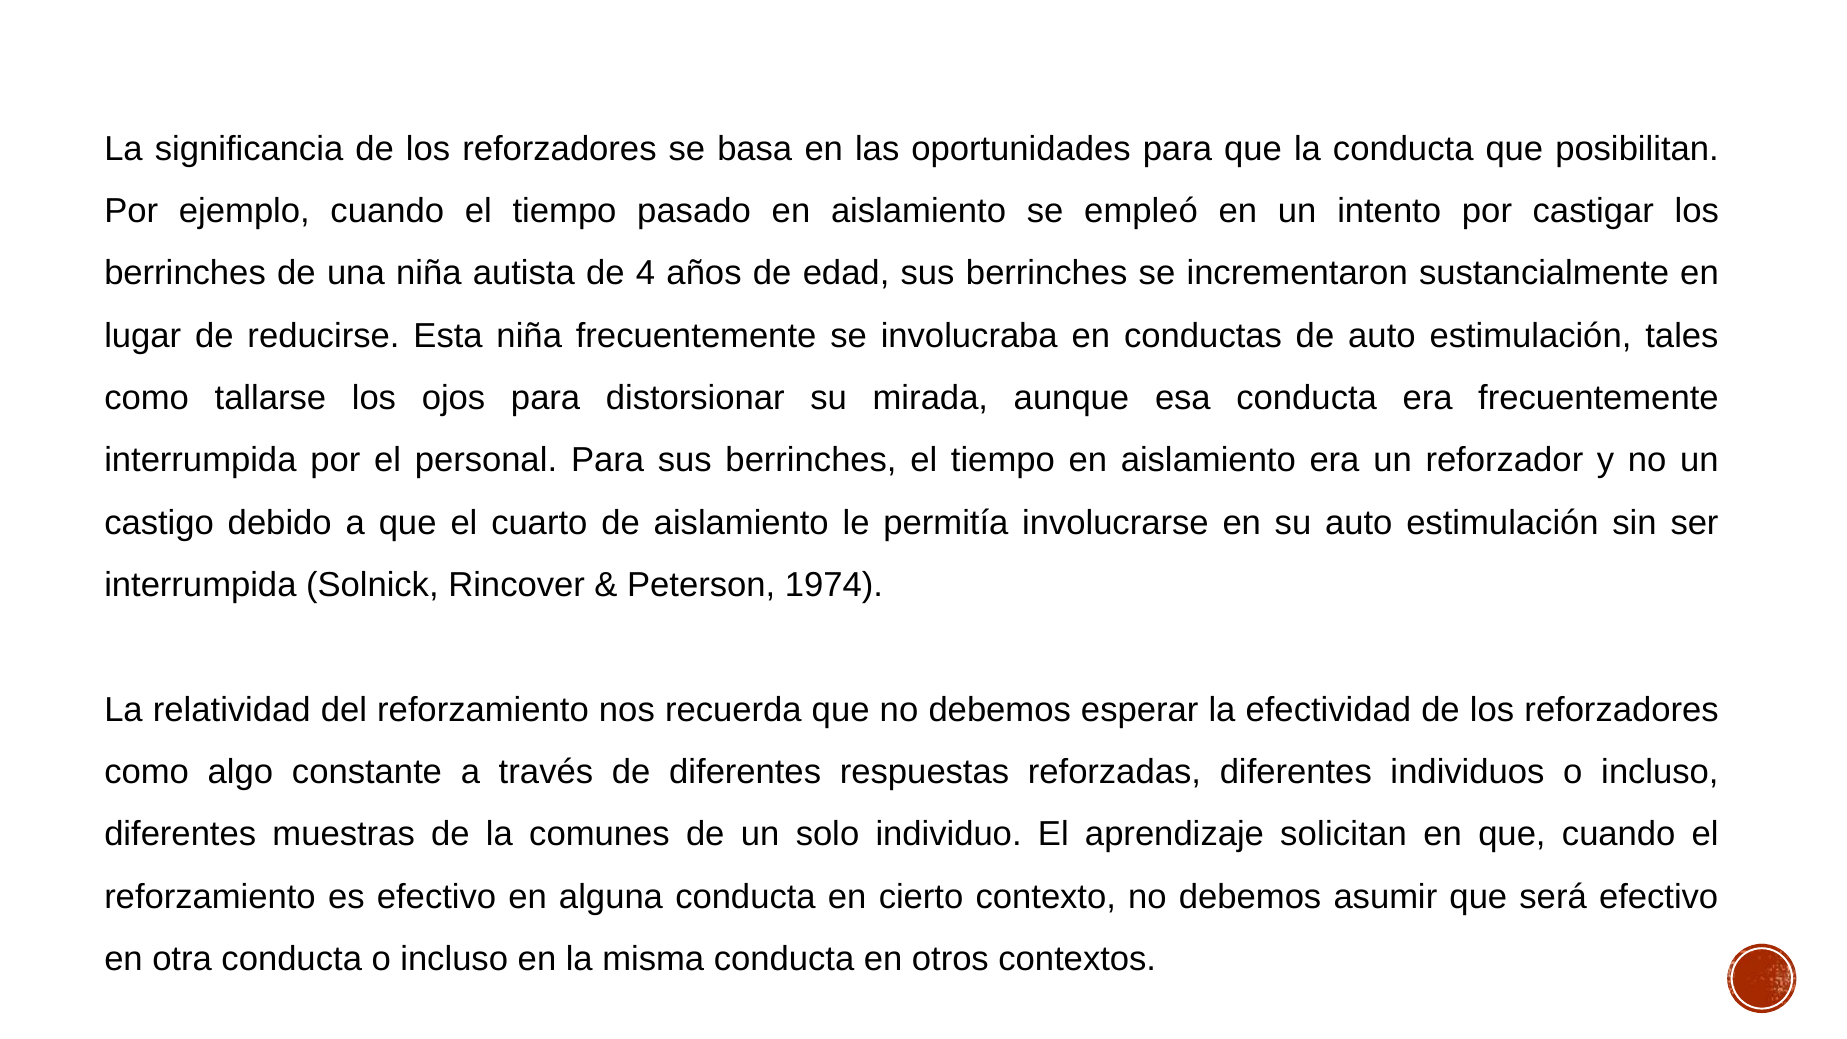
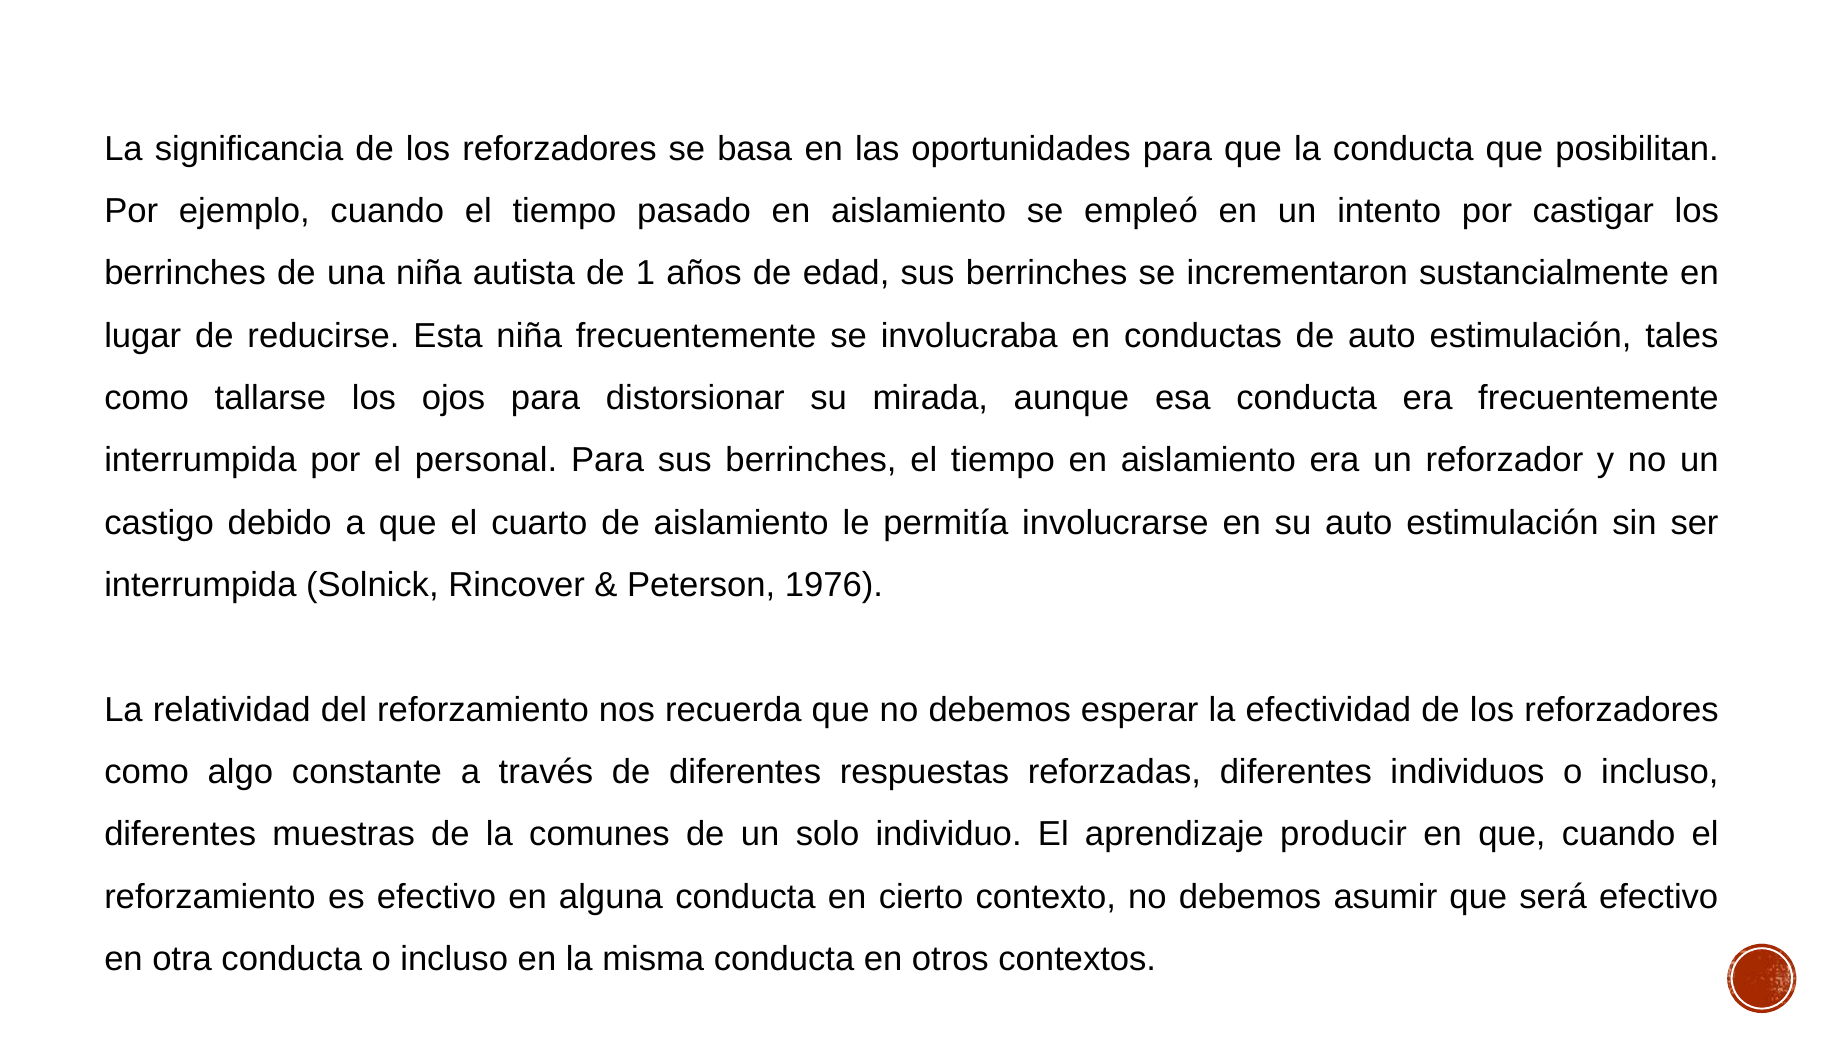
4: 4 -> 1
1974: 1974 -> 1976
solicitan: solicitan -> producir
